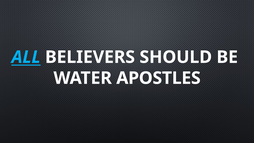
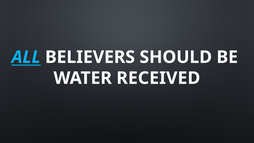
APOSTLES: APOSTLES -> RECEIVED
